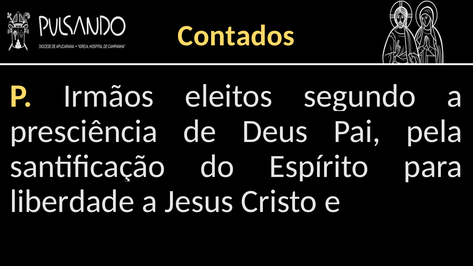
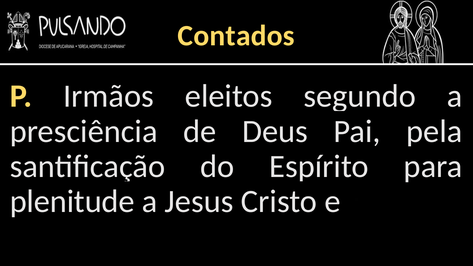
liberdade: liberdade -> plenitude
